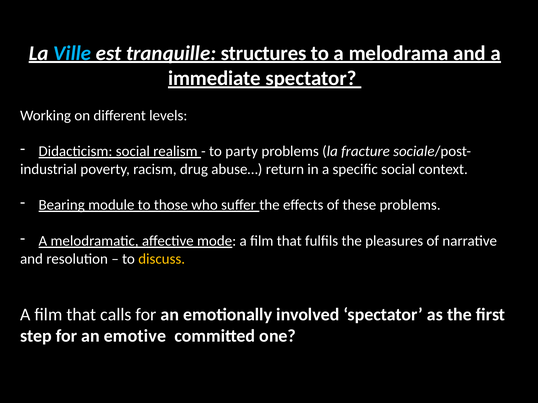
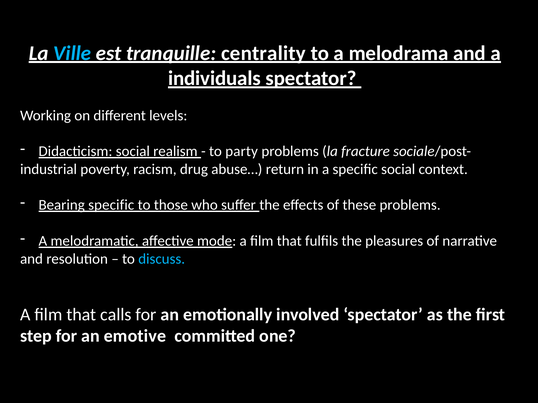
structures: structures -> centrality
immediate: immediate -> individuals
Bearing module: module -> specific
discuss colour: yellow -> light blue
